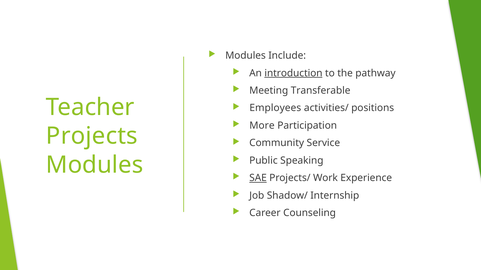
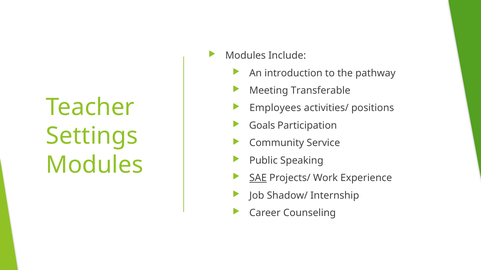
introduction underline: present -> none
More: More -> Goals
Projects: Projects -> Settings
